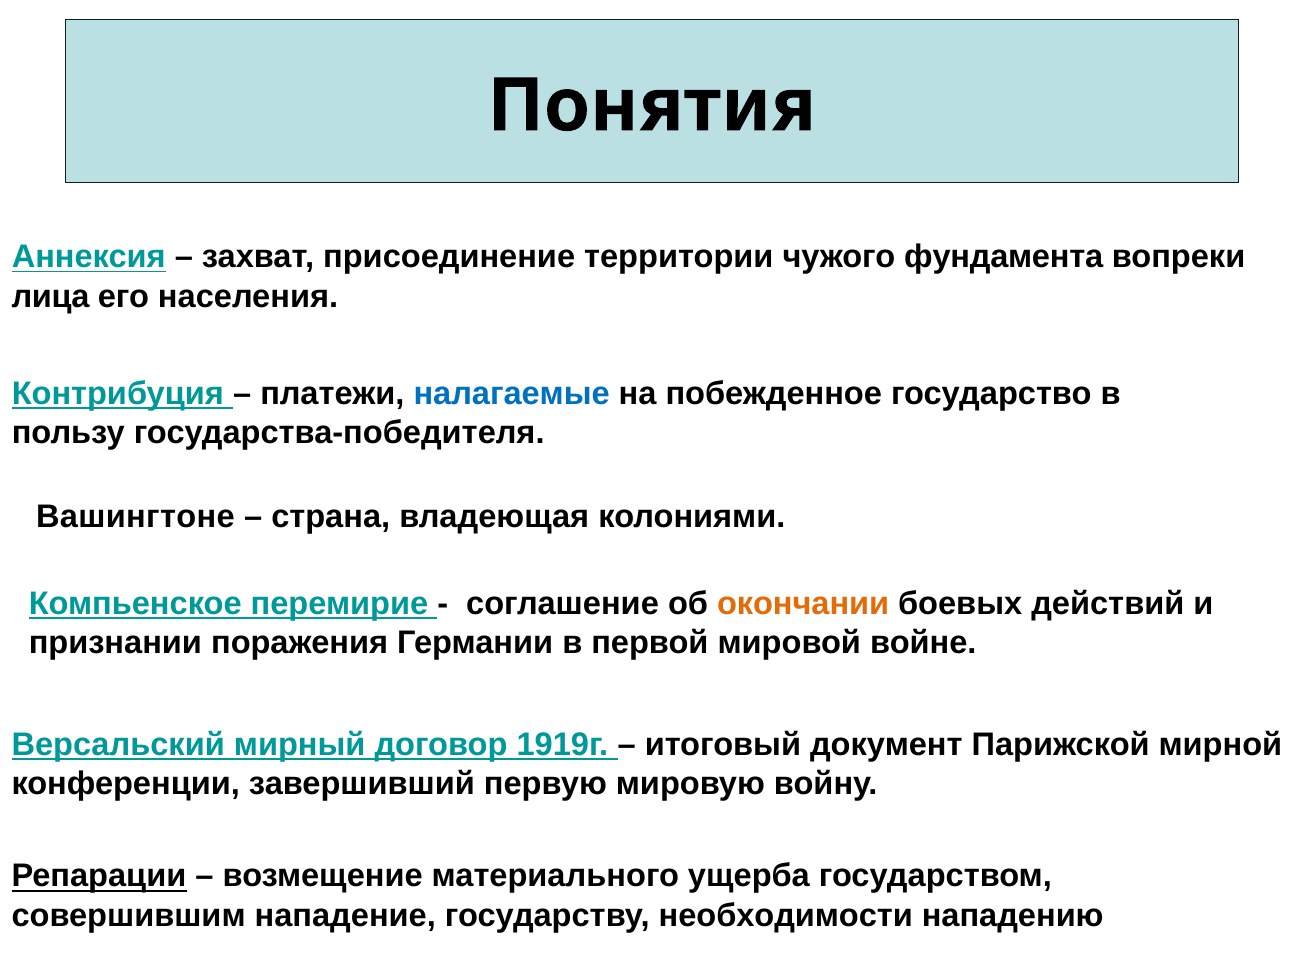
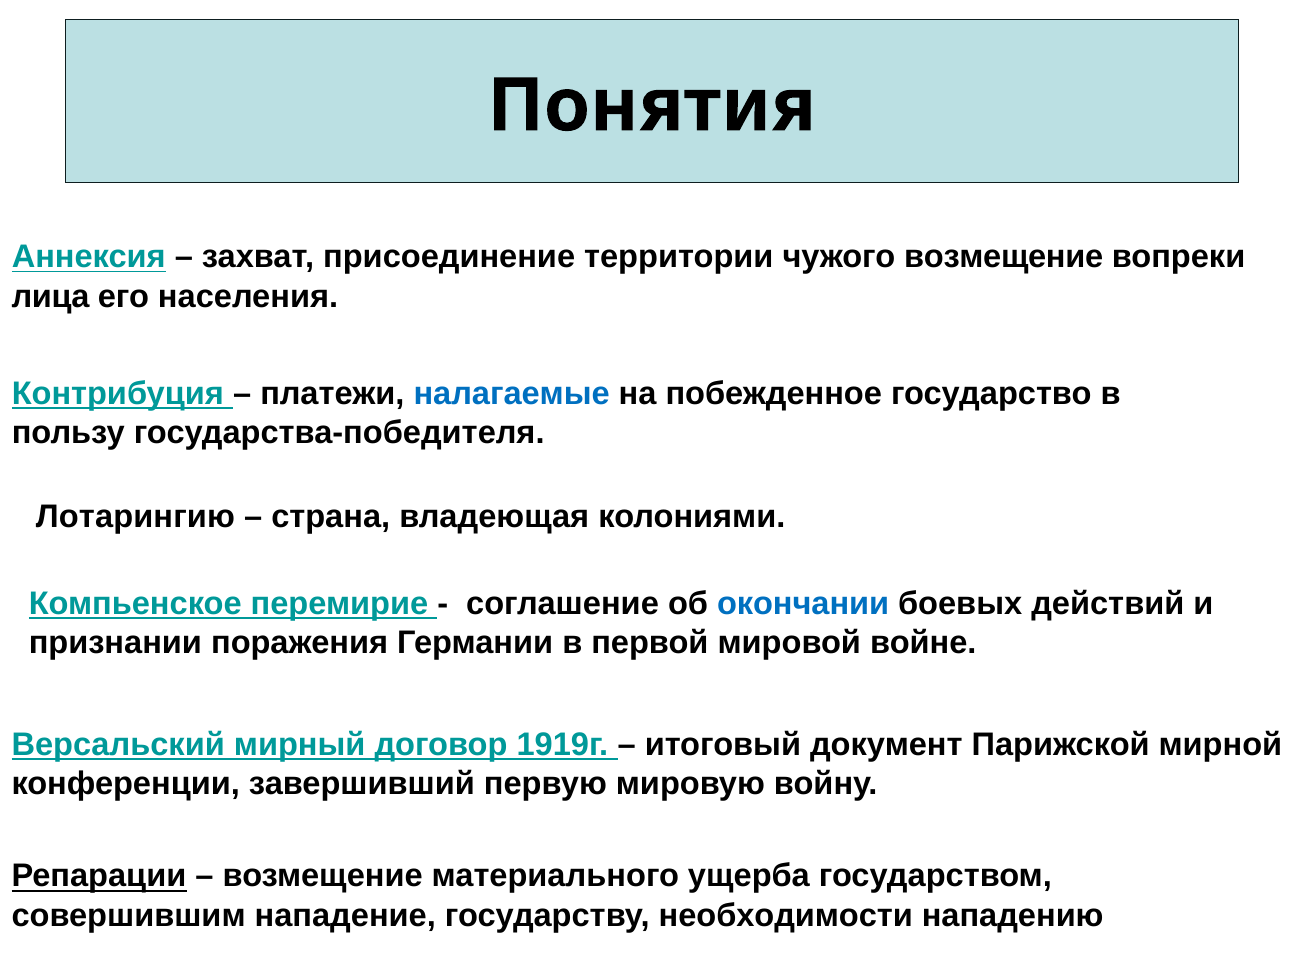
чужого фундамента: фундамента -> возмещение
Вашингтоне: Вашингтоне -> Лотарингию
окончании colour: orange -> blue
